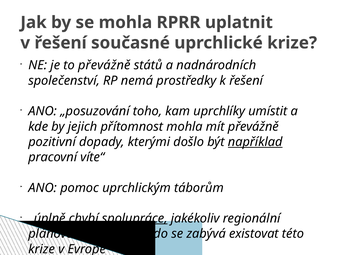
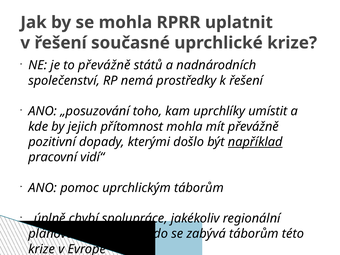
víte“: víte“ -> vidí“
spolupráce underline: present -> none
zabývá existovat: existovat -> táborům
